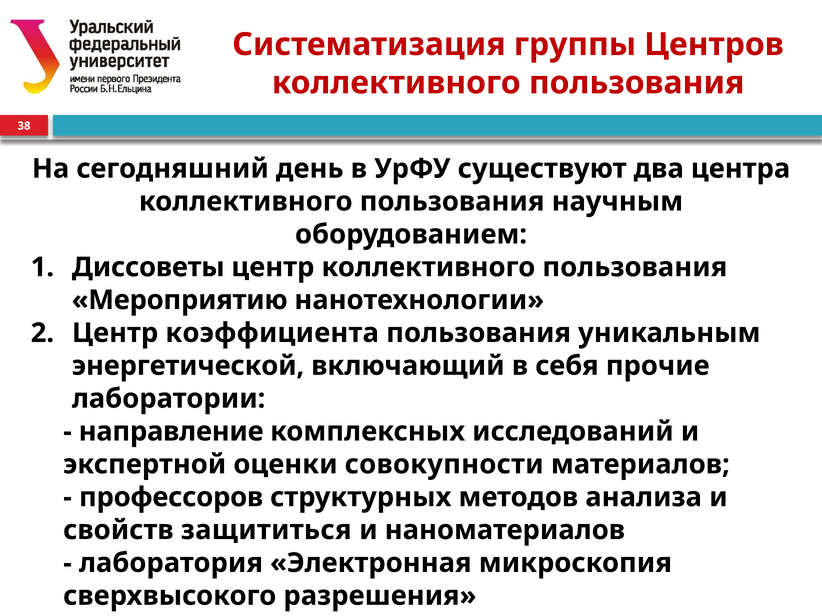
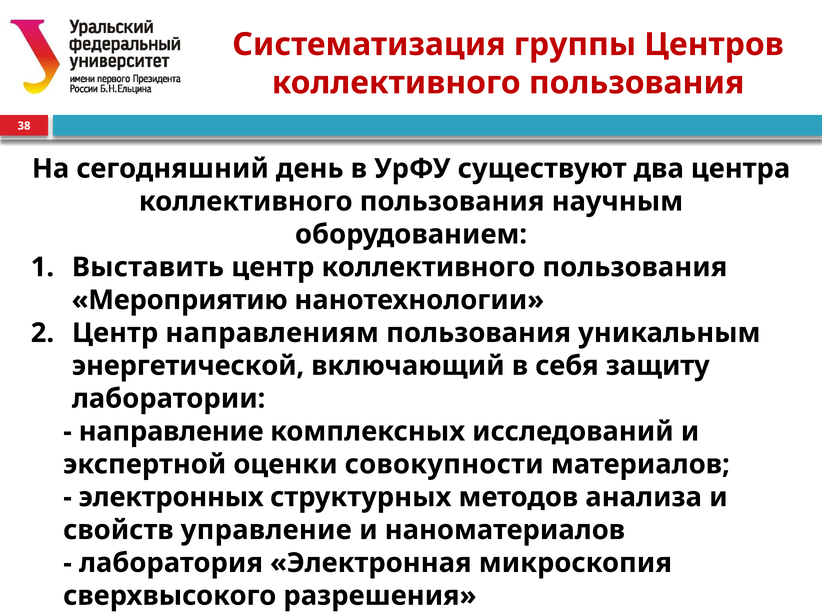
Диссоветы: Диссоветы -> Выставить
коэффициента: коэффициента -> направлениям
прочие: прочие -> защиту
профессоров: профессоров -> электронных
защититься: защититься -> управление
